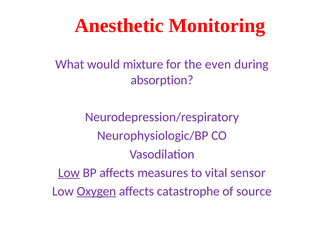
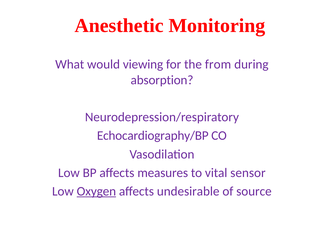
mixture: mixture -> viewing
even: even -> from
Neurophysiologic/BP: Neurophysiologic/BP -> Echocardiography/BP
Low at (69, 173) underline: present -> none
catastrophe: catastrophe -> undesirable
